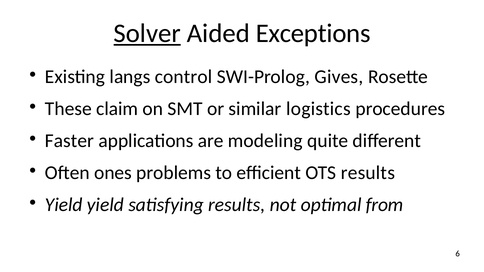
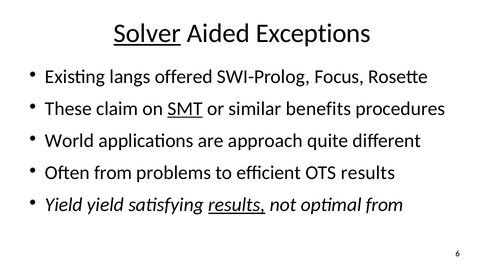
control: control -> offered
Gives: Gives -> Focus
SMT underline: none -> present
logistics: logistics -> benefits
Faster: Faster -> World
modeling: modeling -> approach
Often ones: ones -> from
results at (237, 205) underline: none -> present
